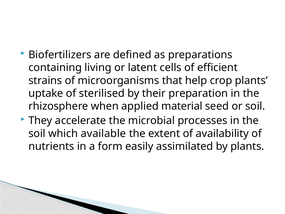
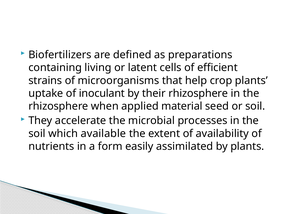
sterilised: sterilised -> inoculant
their preparation: preparation -> rhizosphere
